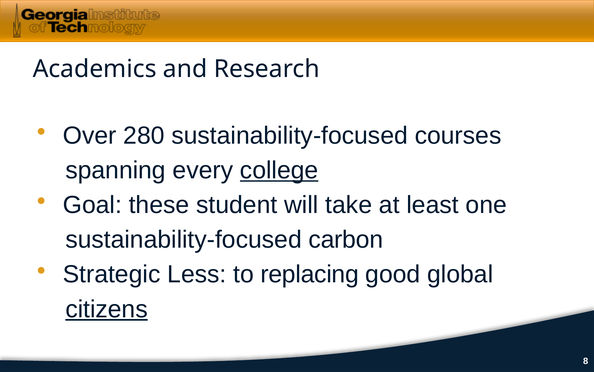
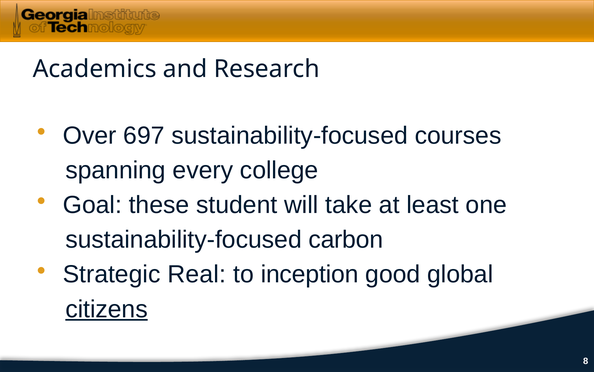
280: 280 -> 697
college underline: present -> none
Less: Less -> Real
replacing: replacing -> inception
